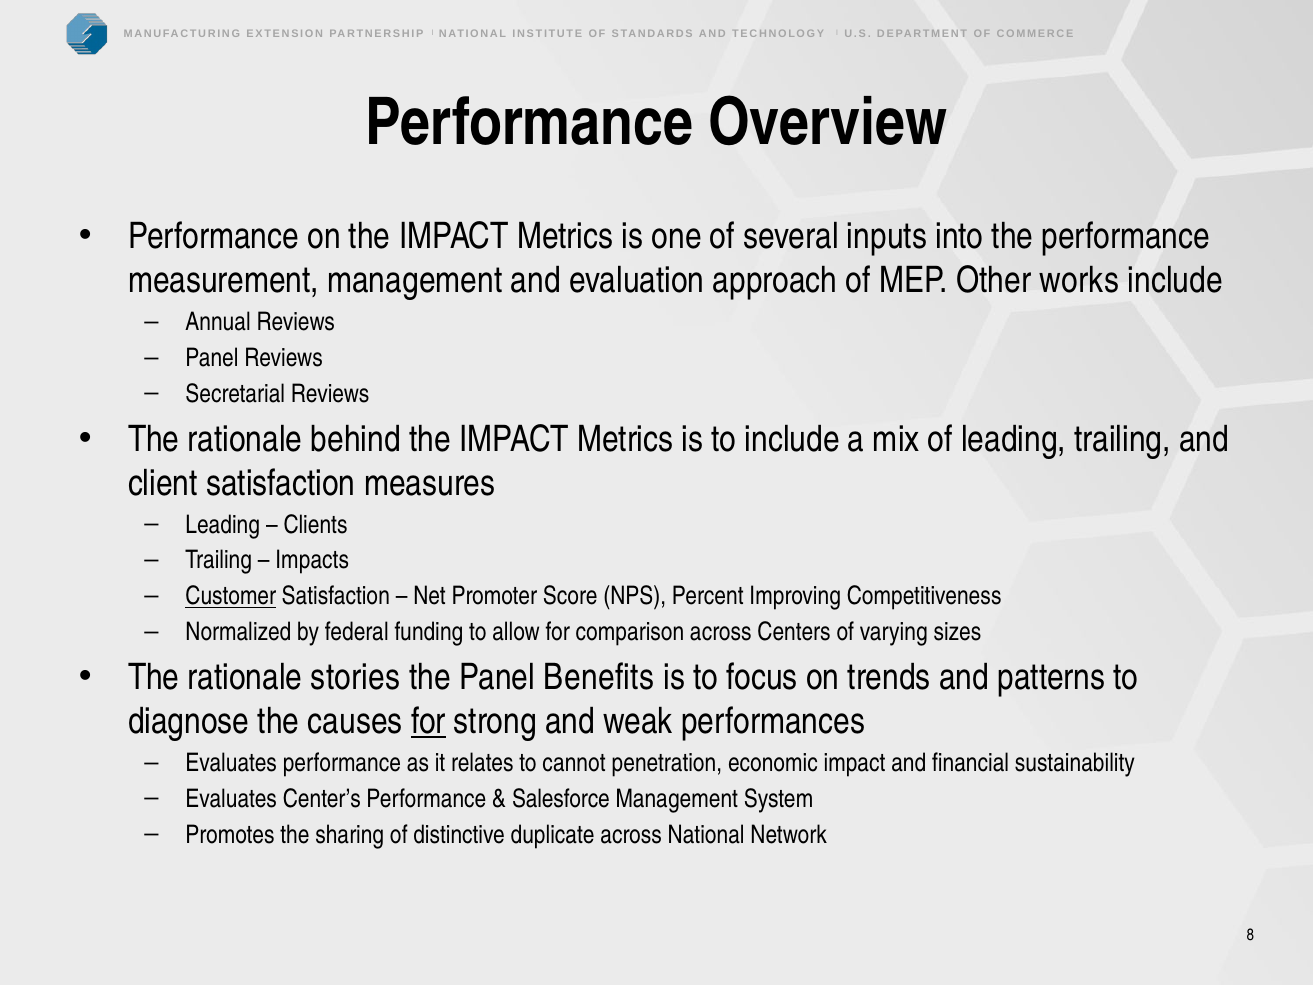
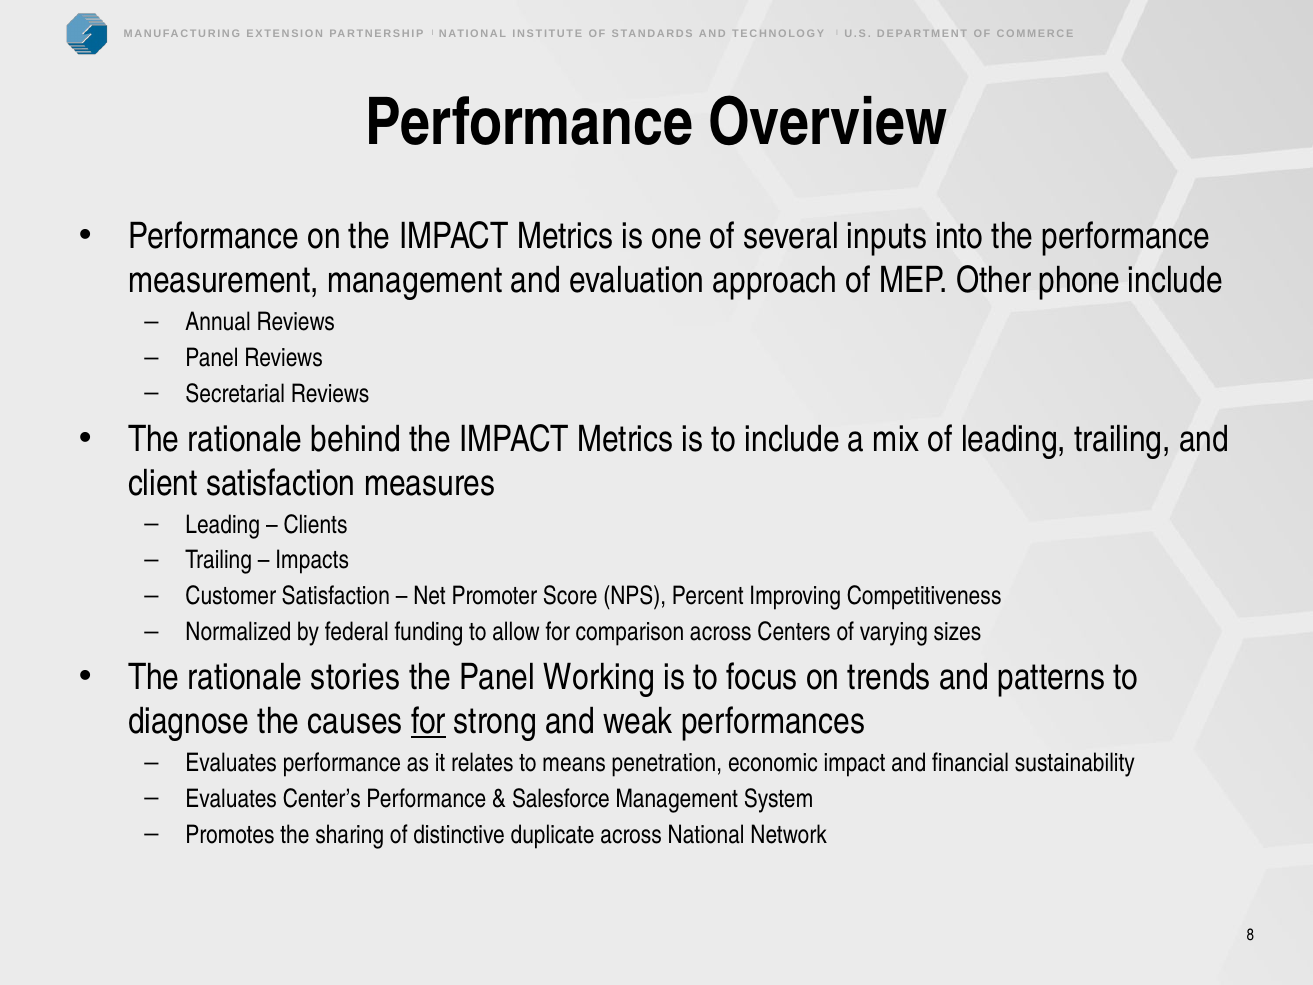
works: works -> phone
Customer underline: present -> none
Benefits: Benefits -> Working
cannot: cannot -> means
